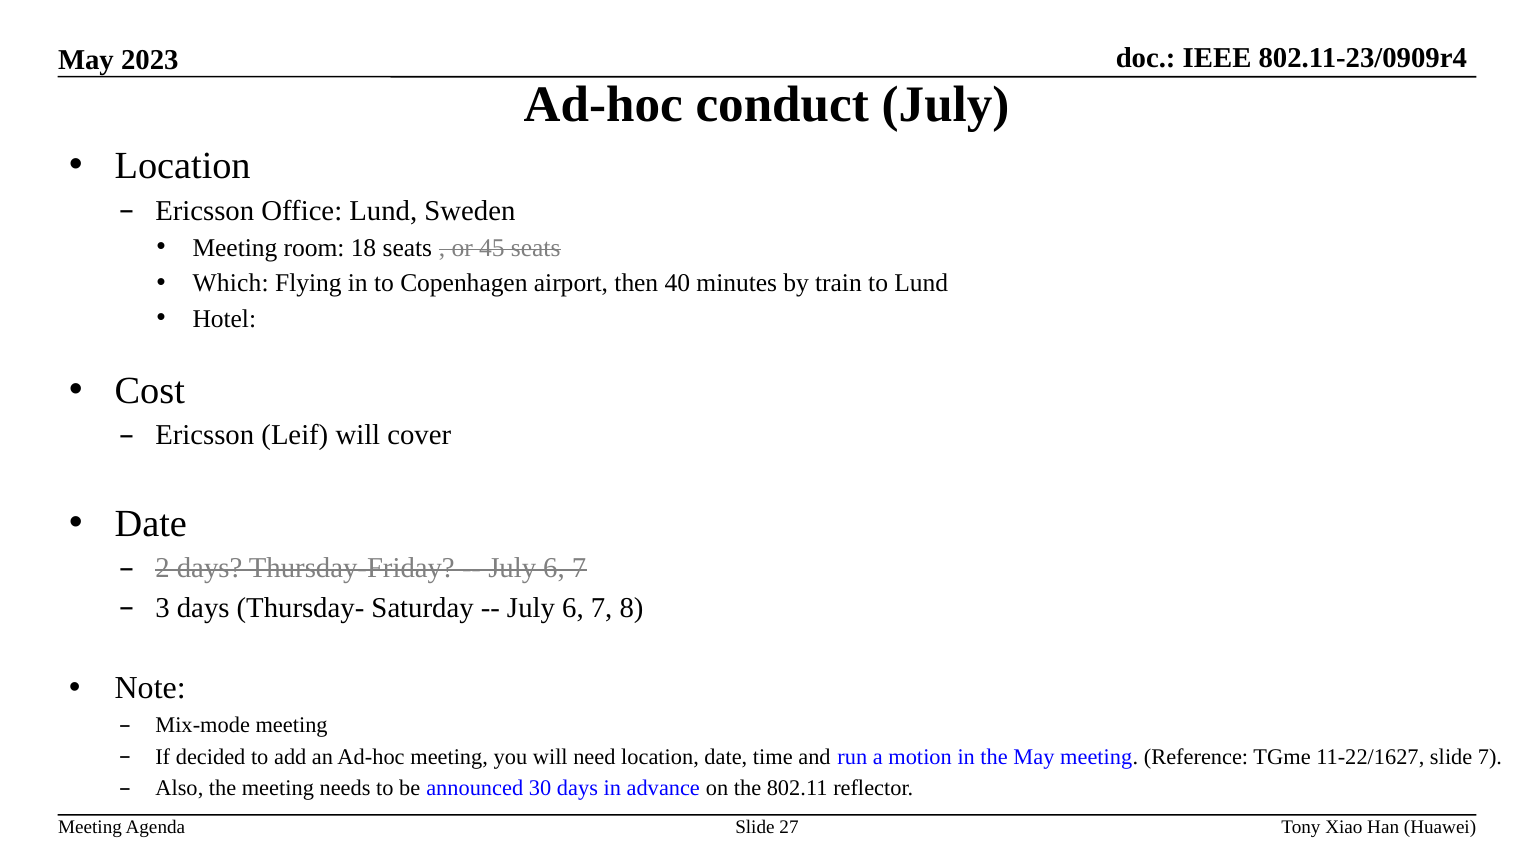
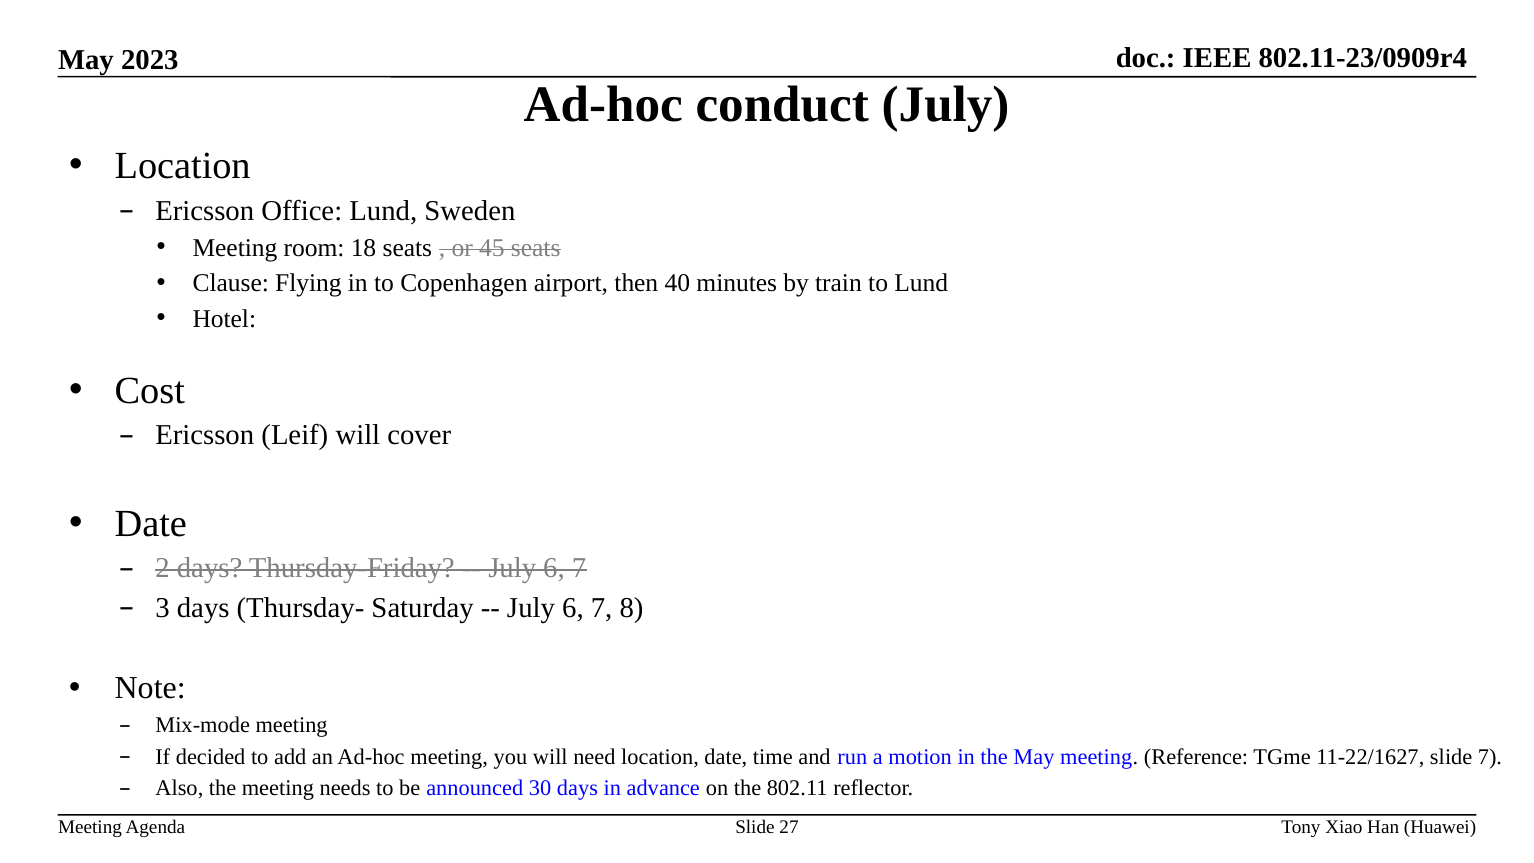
Which: Which -> Clause
